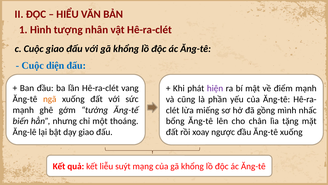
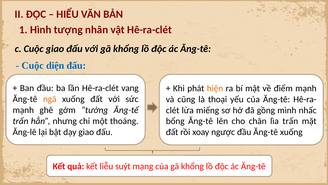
hiện colour: purple -> orange
phần: phần -> thoại
biến at (21, 121): biến -> trấn
lìa tặng: tặng -> trấn
